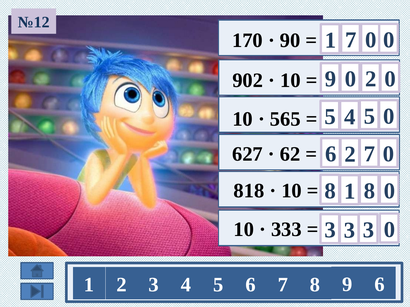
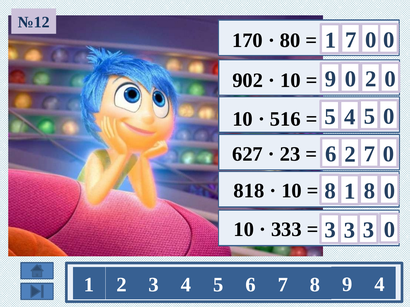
90: 90 -> 80
565: 565 -> 516
62: 62 -> 23
9 6: 6 -> 4
